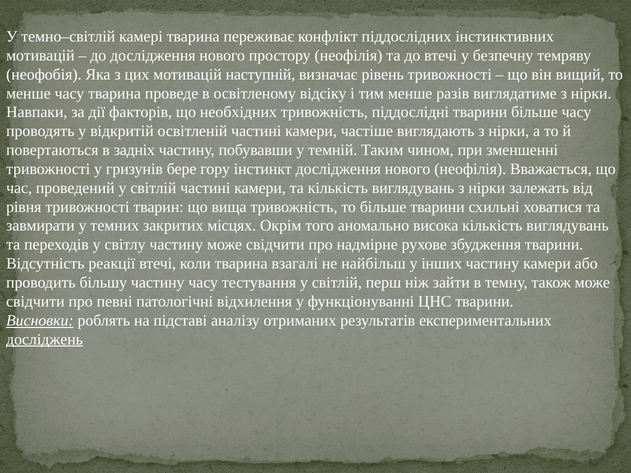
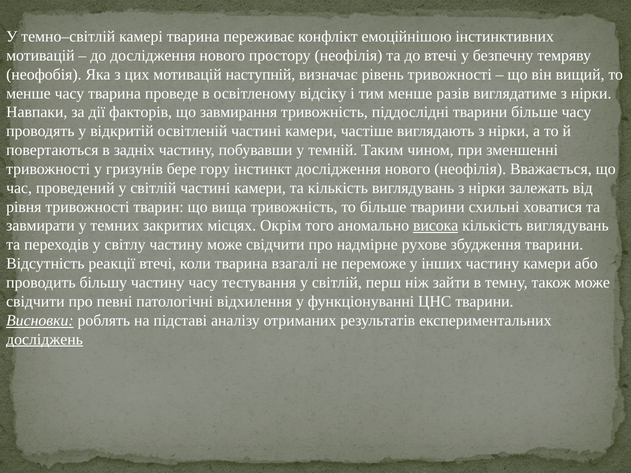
піддослідних: піддослідних -> емоційнішою
необхідних: необхідних -> завмирання
висока underline: none -> present
найбільш: найбільш -> переможе
